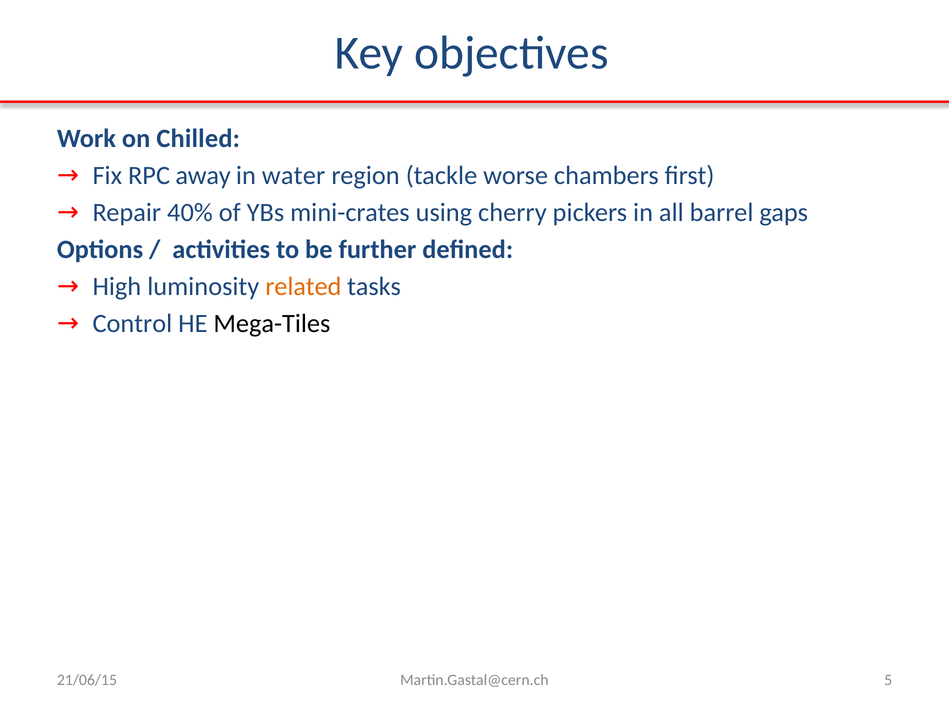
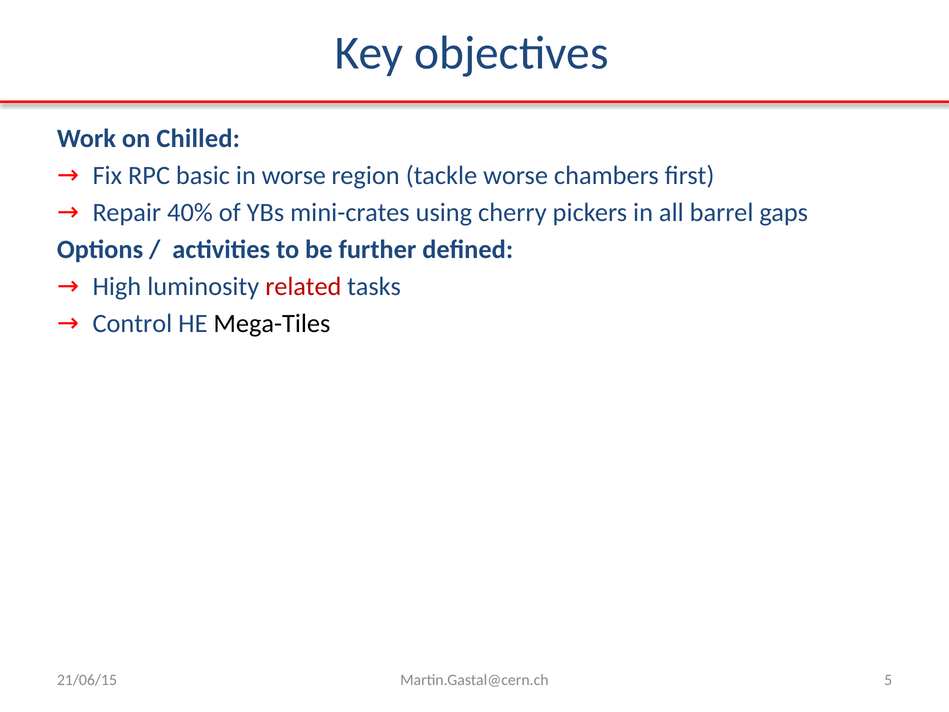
away: away -> basic
in water: water -> worse
related colour: orange -> red
